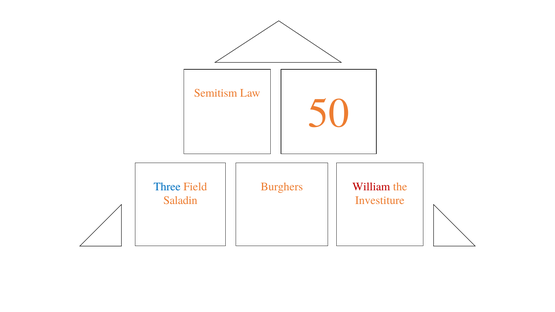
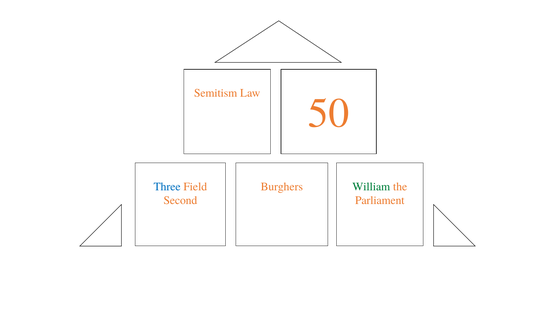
William colour: red -> green
Saladin: Saladin -> Second
Investiture: Investiture -> Parliament
